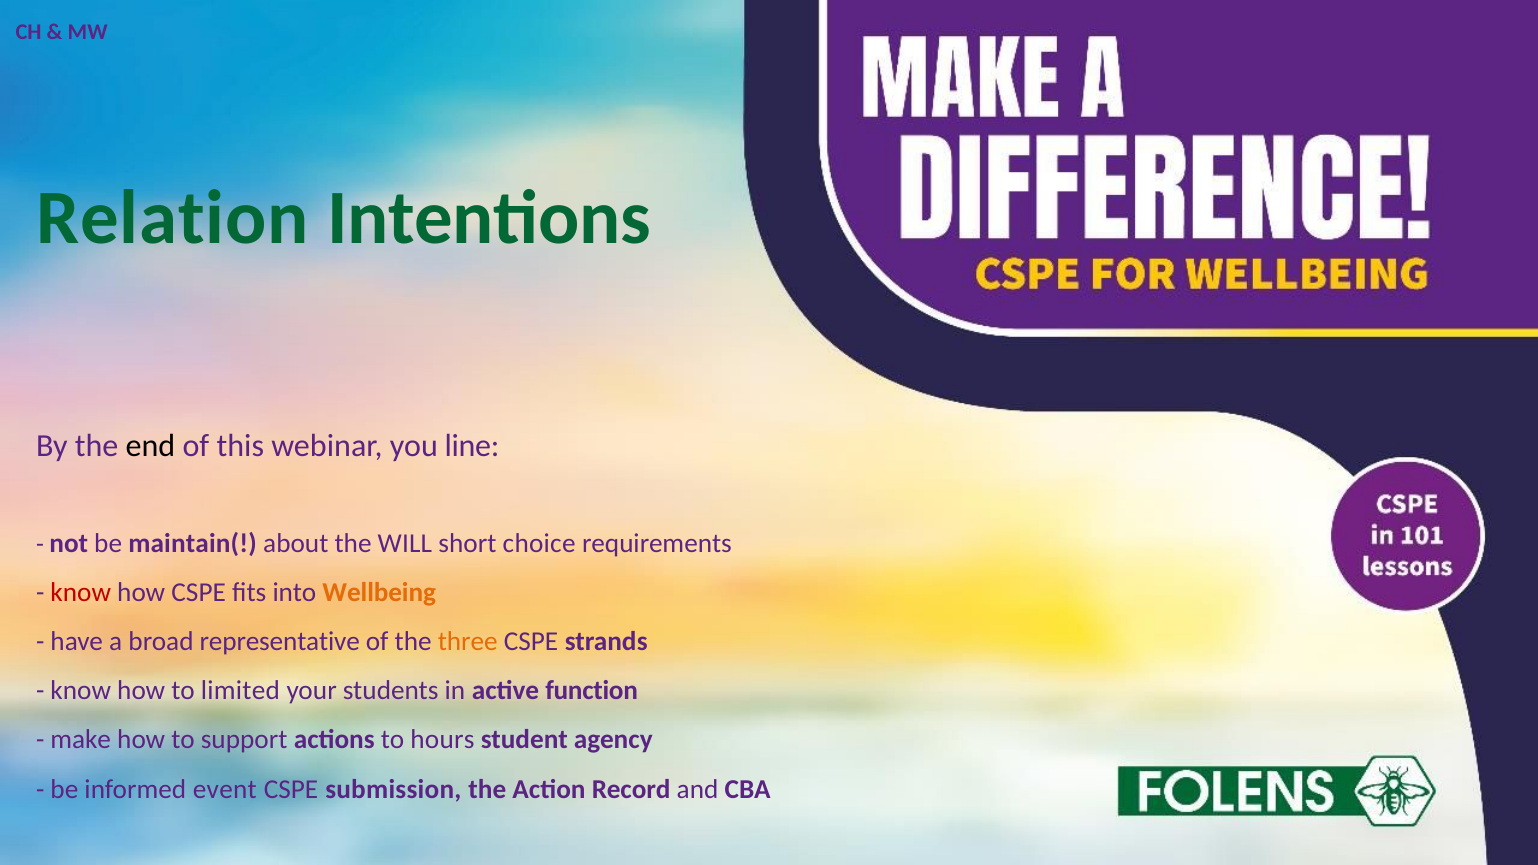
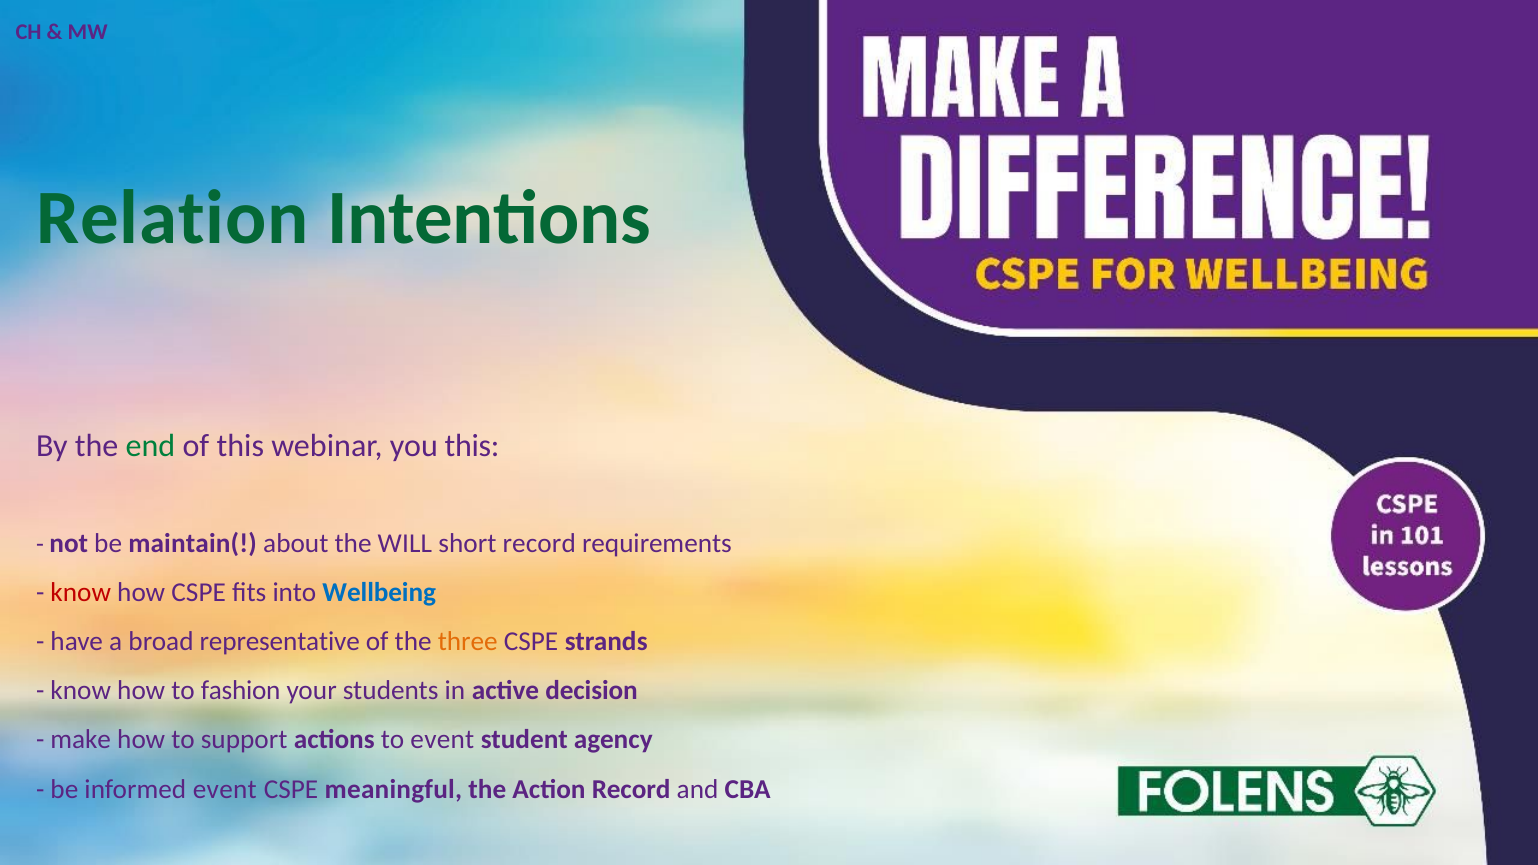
end colour: black -> green
you line: line -> this
short choice: choice -> record
Wellbeing colour: orange -> blue
limited: limited -> fashion
function: function -> decision
to hours: hours -> event
submission: submission -> meaningful
